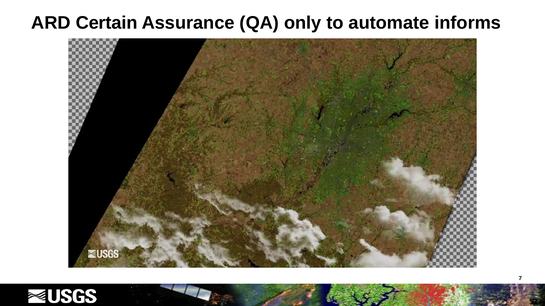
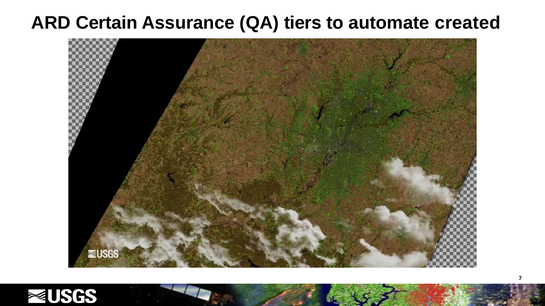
only: only -> tiers
informs: informs -> created
